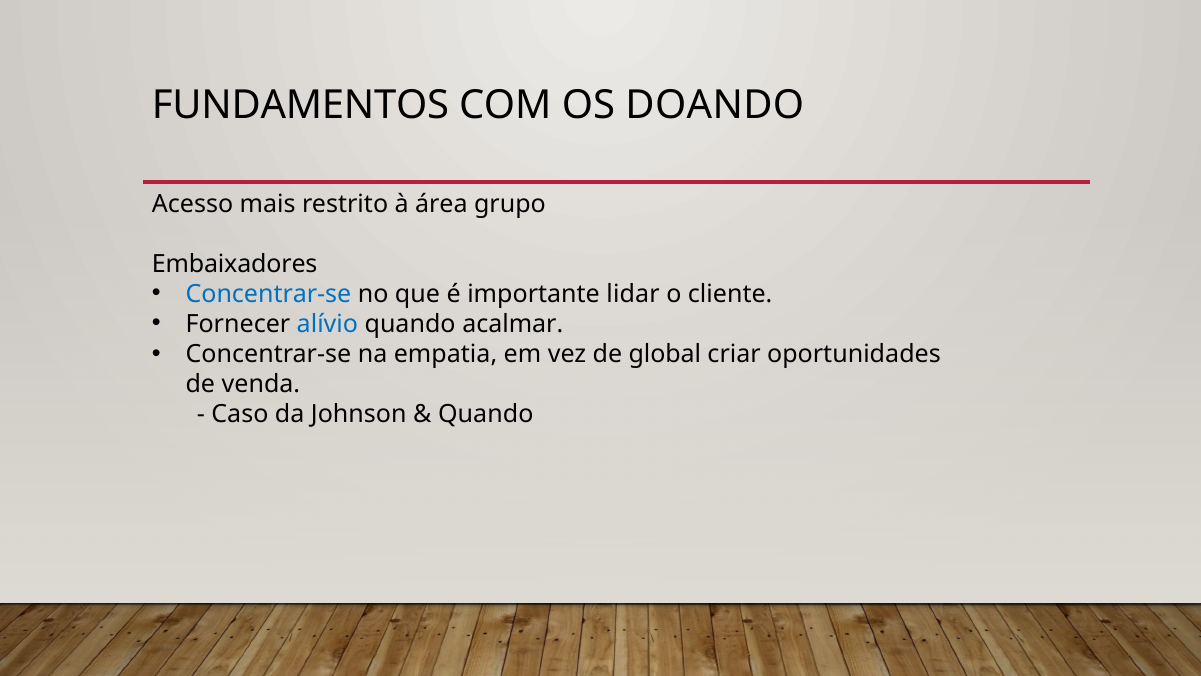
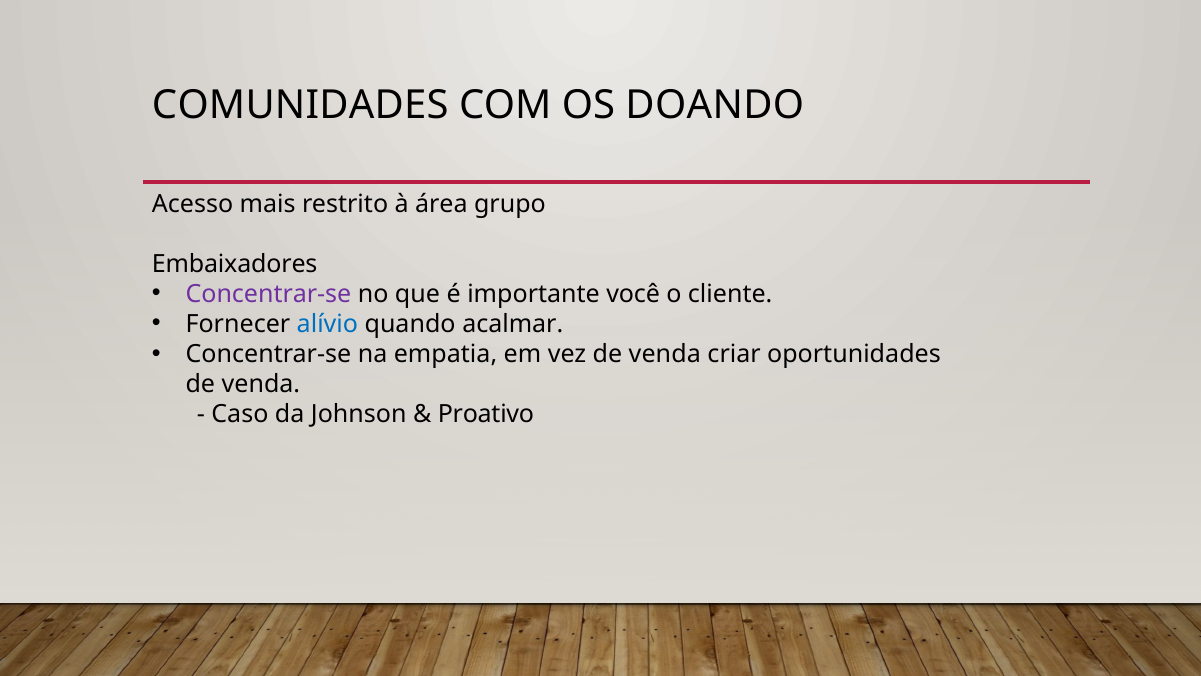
FUNDAMENTOS: FUNDAMENTOS -> COMUNIDADES
Concentrar-se at (268, 294) colour: blue -> purple
lidar: lidar -> você
vez de global: global -> venda
Quando at (486, 414): Quando -> Proativo
